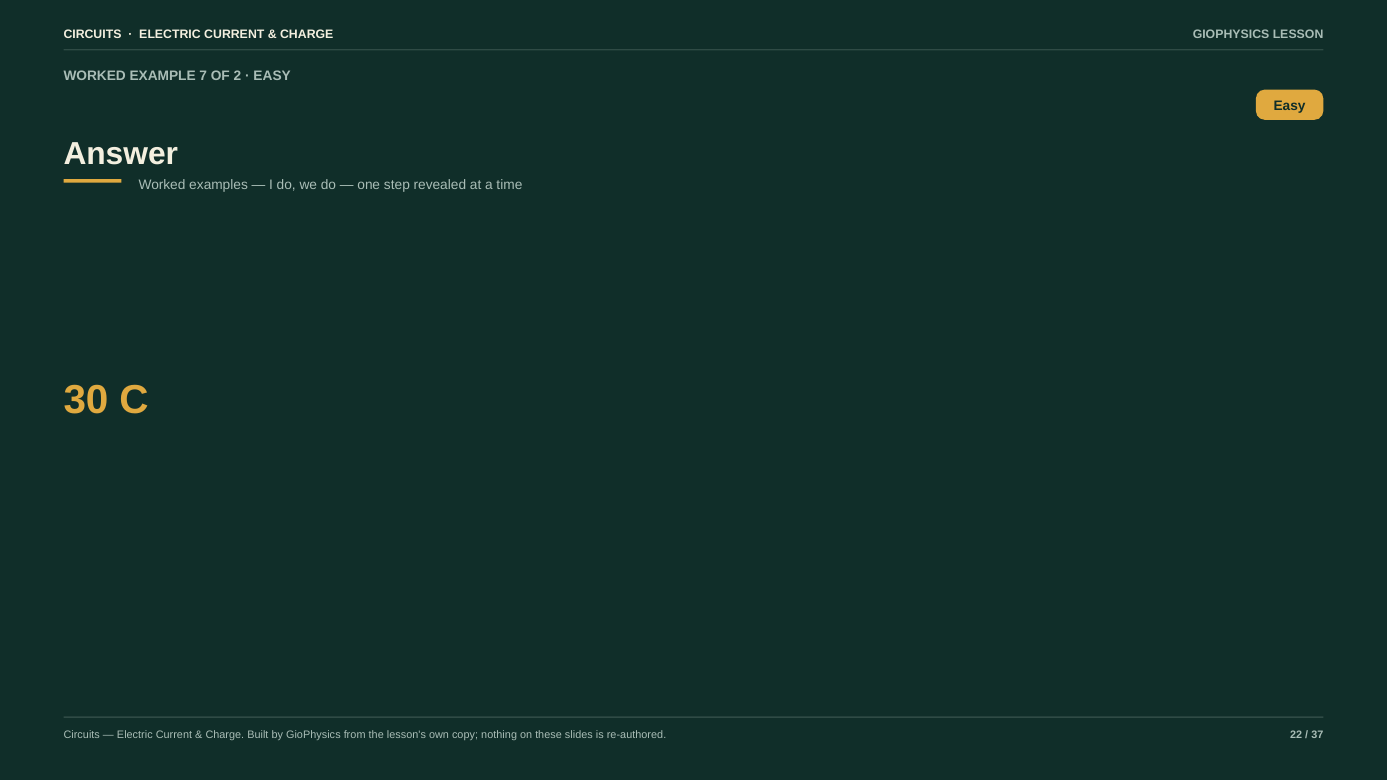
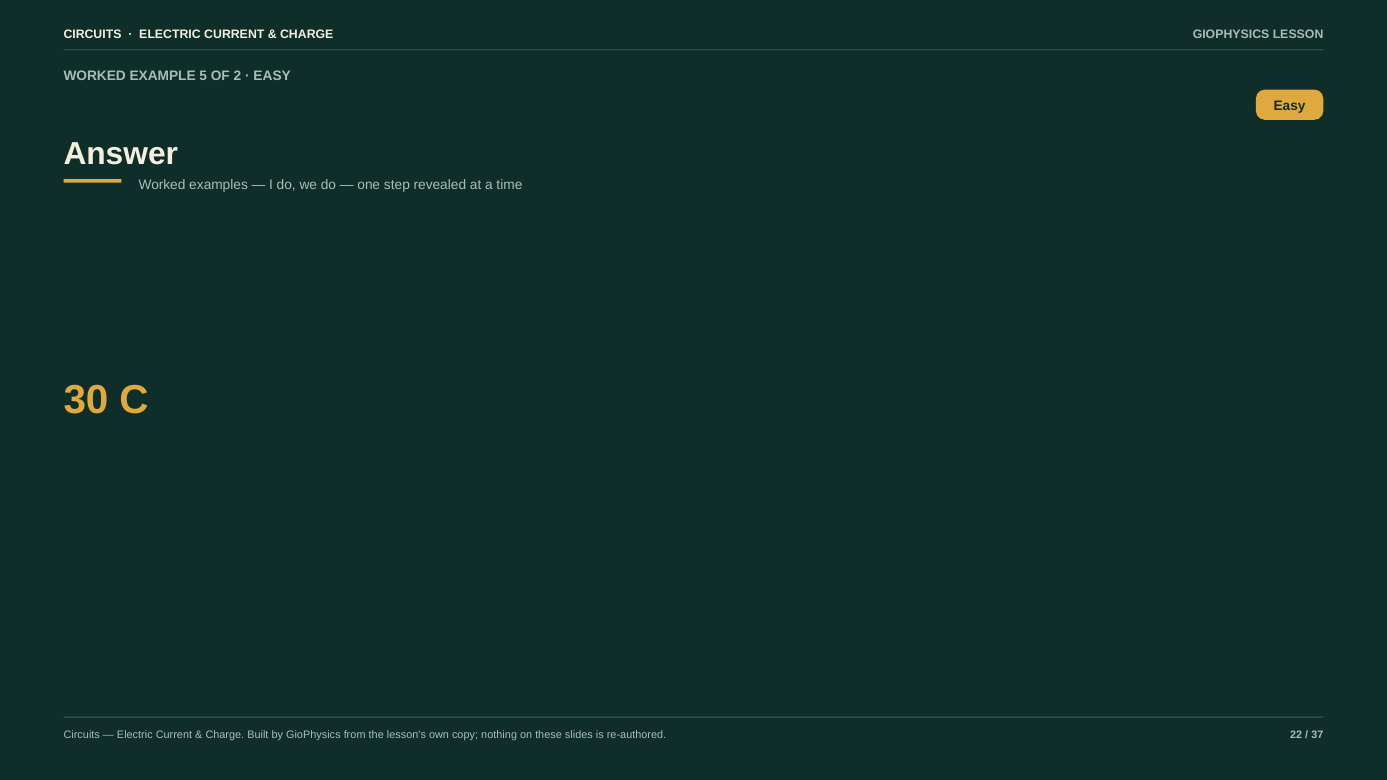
7: 7 -> 5
